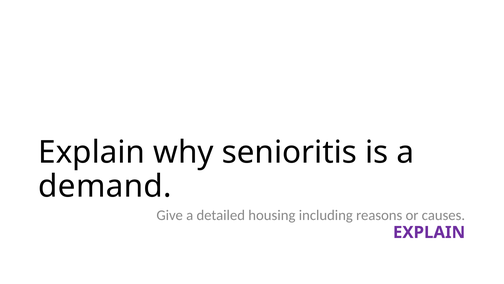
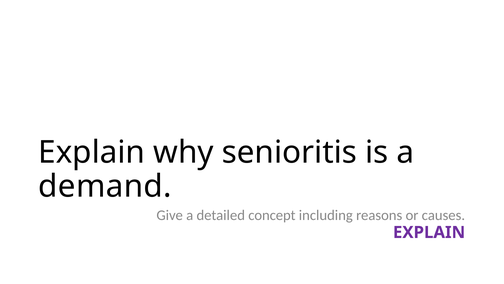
housing: housing -> concept
